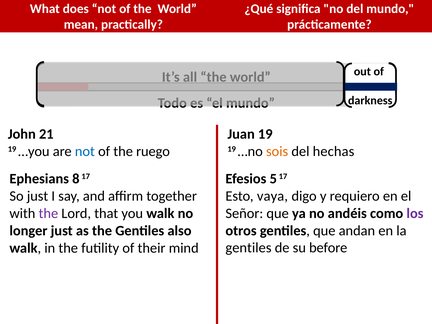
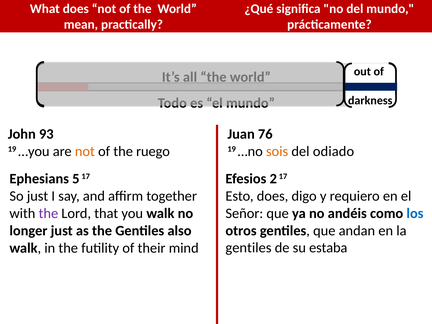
21: 21 -> 93
Juan 19: 19 -> 76
not at (85, 151) colour: blue -> orange
hechas: hechas -> odiado
8: 8 -> 5
5: 5 -> 2
Esto vaya: vaya -> does
los colour: purple -> blue
before: before -> estaba
